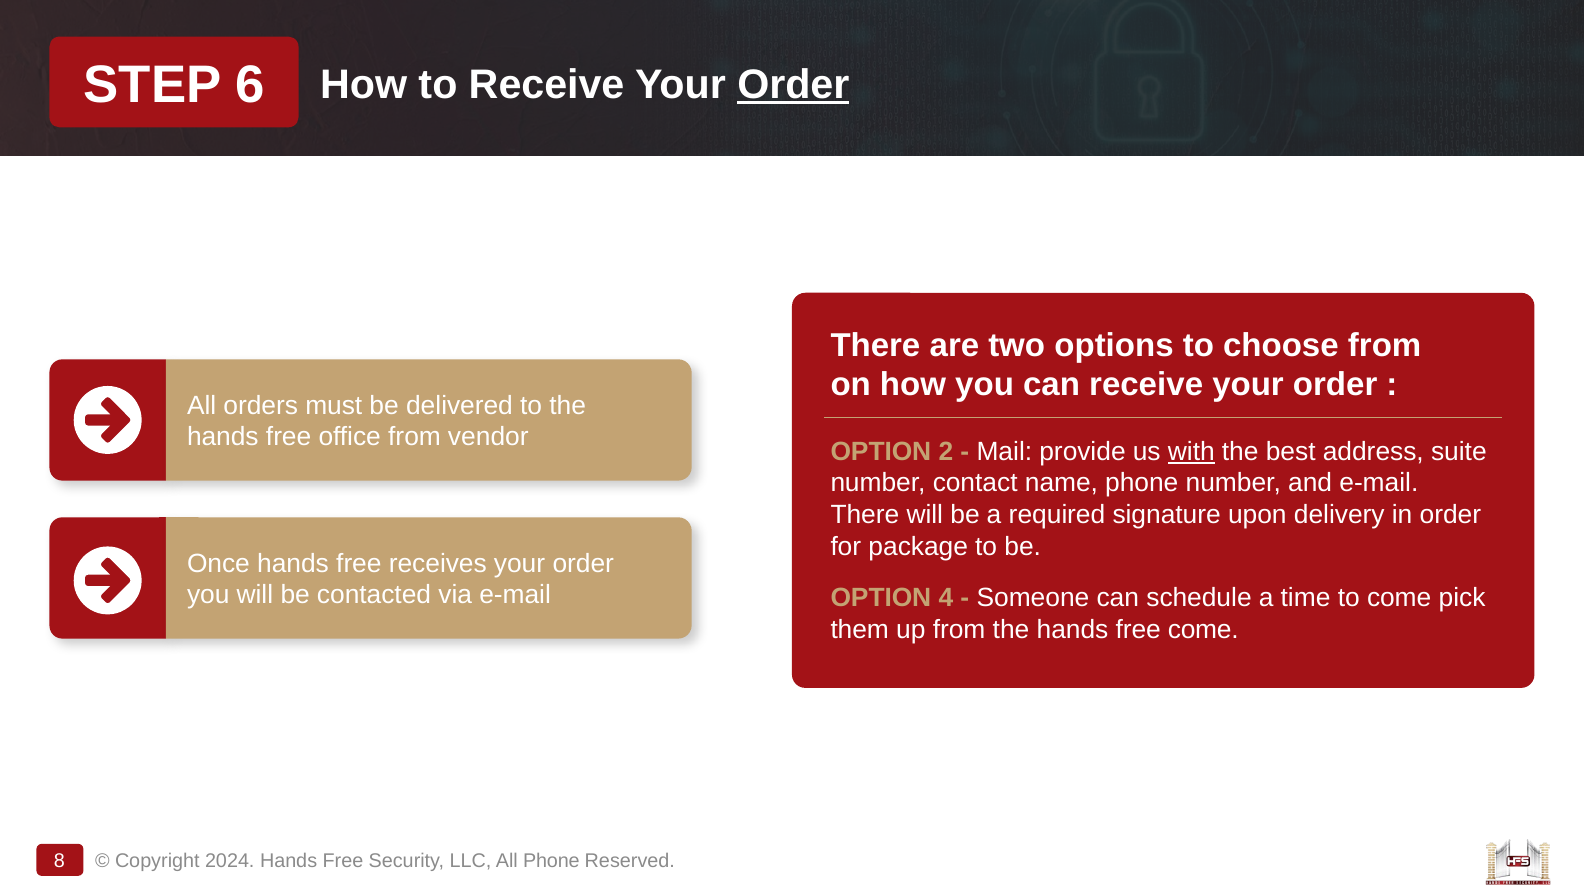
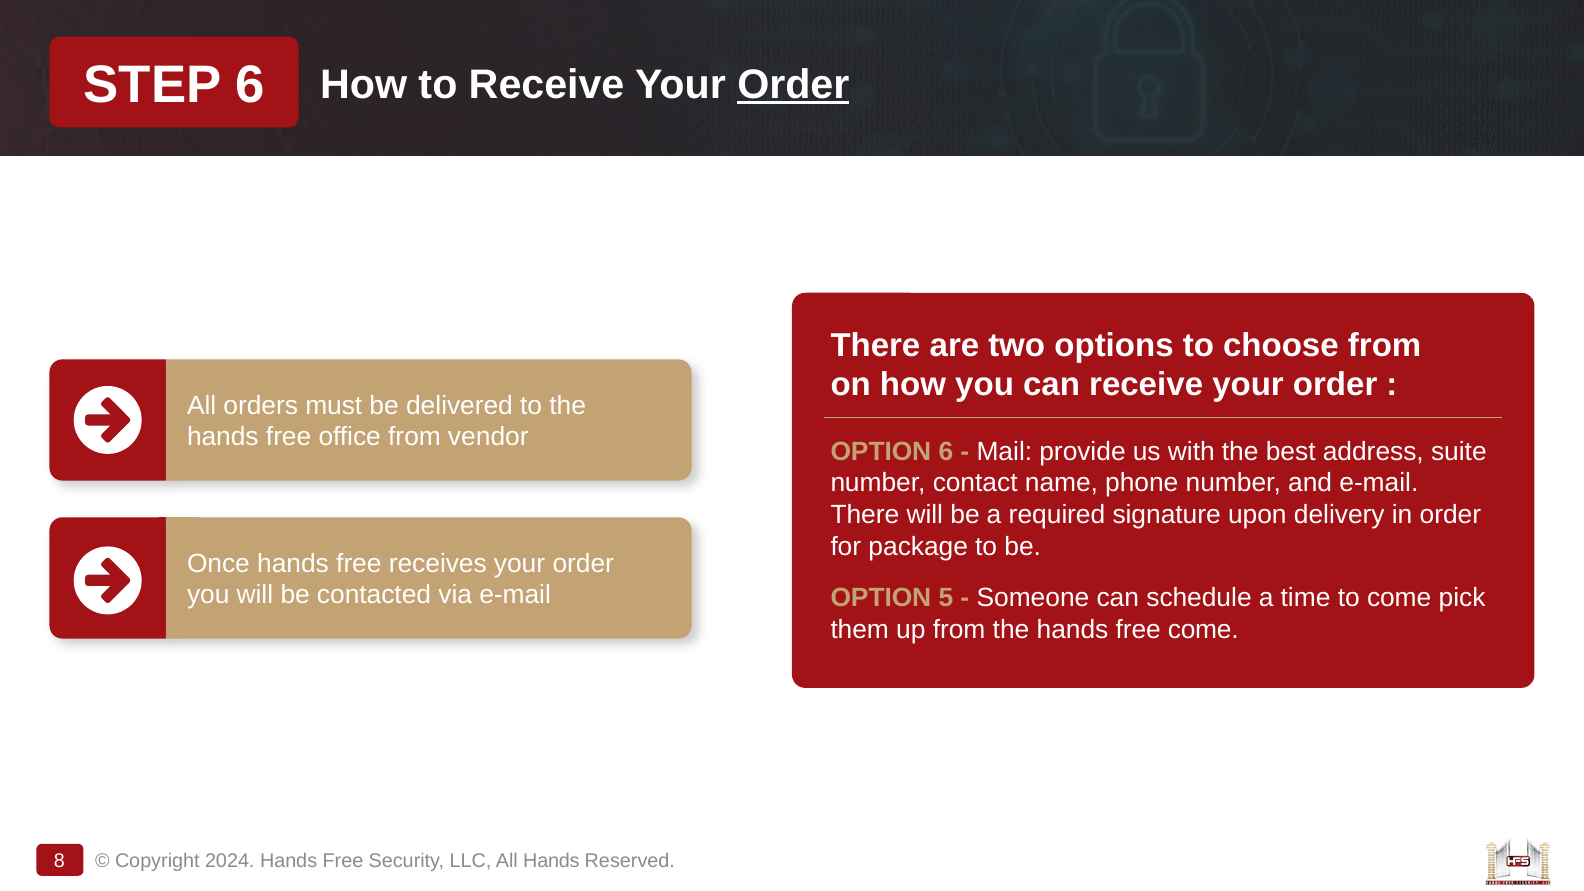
OPTION 2: 2 -> 6
with underline: present -> none
4: 4 -> 5
All Phone: Phone -> Hands
